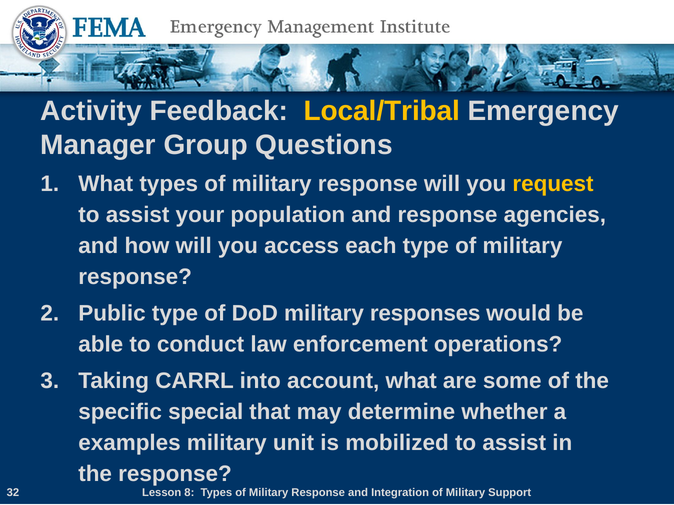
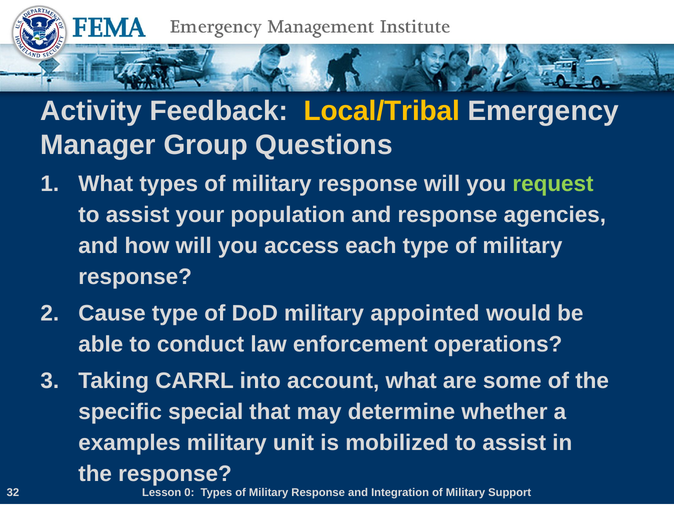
request colour: yellow -> light green
Public: Public -> Cause
responses: responses -> appointed
8: 8 -> 0
